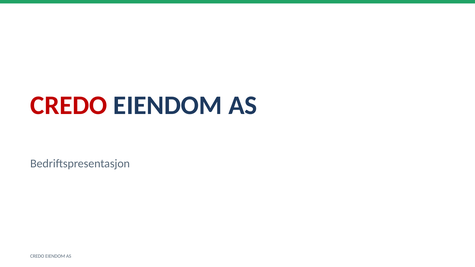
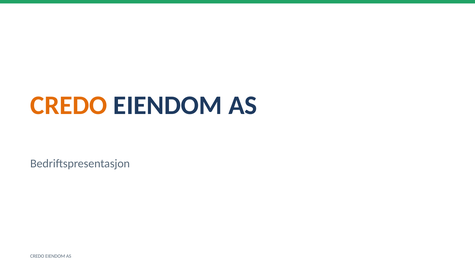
CREDO at (69, 105) colour: red -> orange
